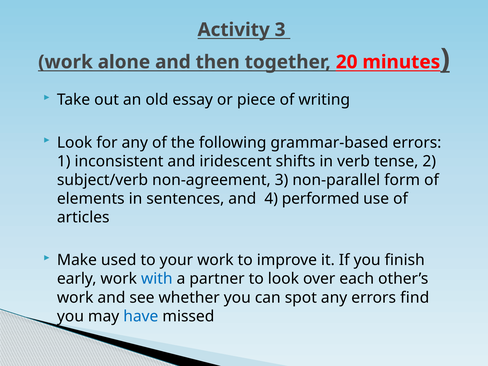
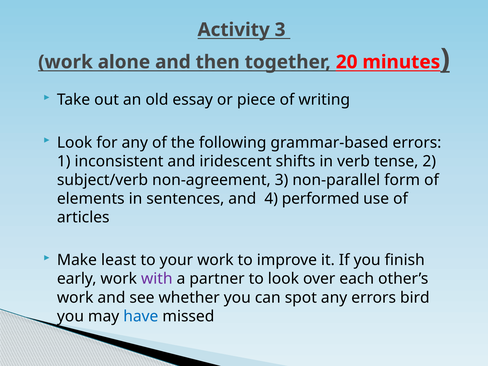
used: used -> least
with colour: blue -> purple
find: find -> bird
